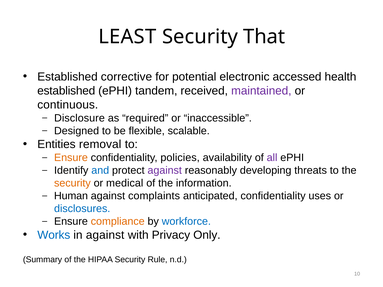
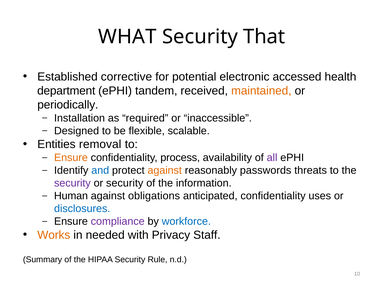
LEAST: LEAST -> WHAT
established at (66, 91): established -> department
maintained colour: purple -> orange
continuous: continuous -> periodically
Disclosure: Disclosure -> Installation
policies: policies -> process
against at (165, 171) colour: purple -> orange
developing: developing -> passwords
security at (72, 183) colour: orange -> purple
or medical: medical -> security
complaints: complaints -> obligations
compliance colour: orange -> purple
Works colour: blue -> orange
in against: against -> needed
Only: Only -> Staff
